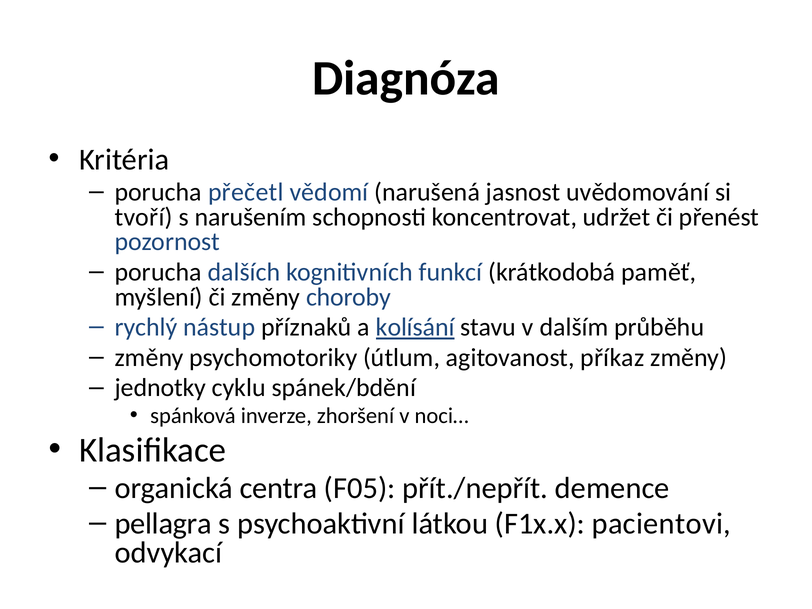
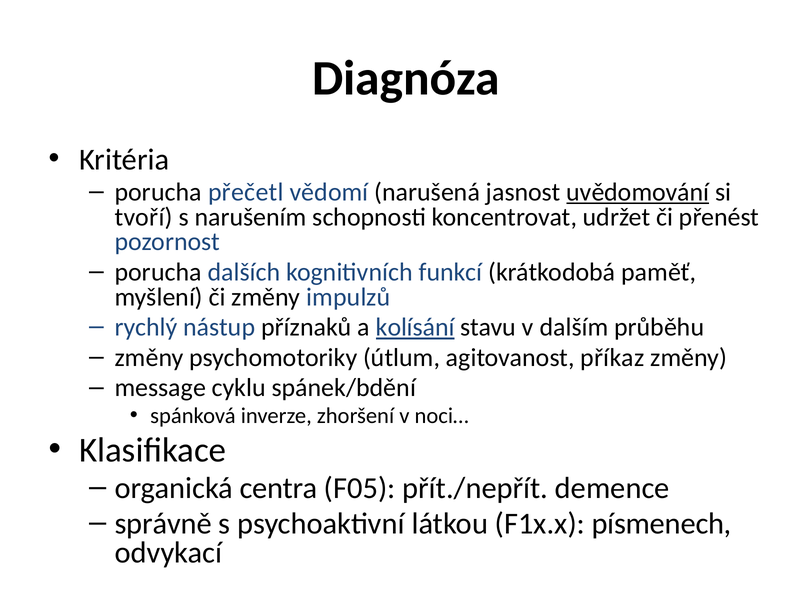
uvědomování underline: none -> present
choroby: choroby -> impulzů
jednotky: jednotky -> message
pellagra: pellagra -> správně
pacientovi: pacientovi -> písmenech
